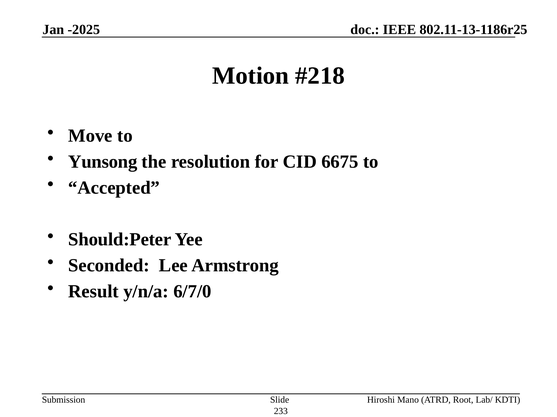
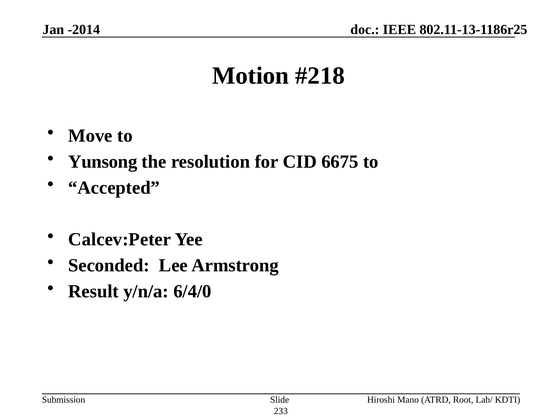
-2025: -2025 -> -2014
Should:Peter: Should:Peter -> Calcev:Peter
6/7/0: 6/7/0 -> 6/4/0
